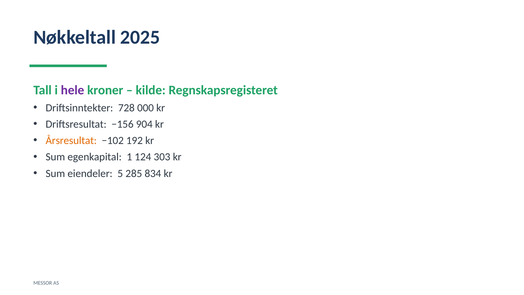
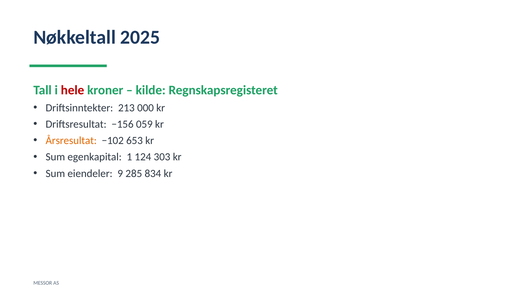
hele colour: purple -> red
728: 728 -> 213
904: 904 -> 059
192: 192 -> 653
5: 5 -> 9
